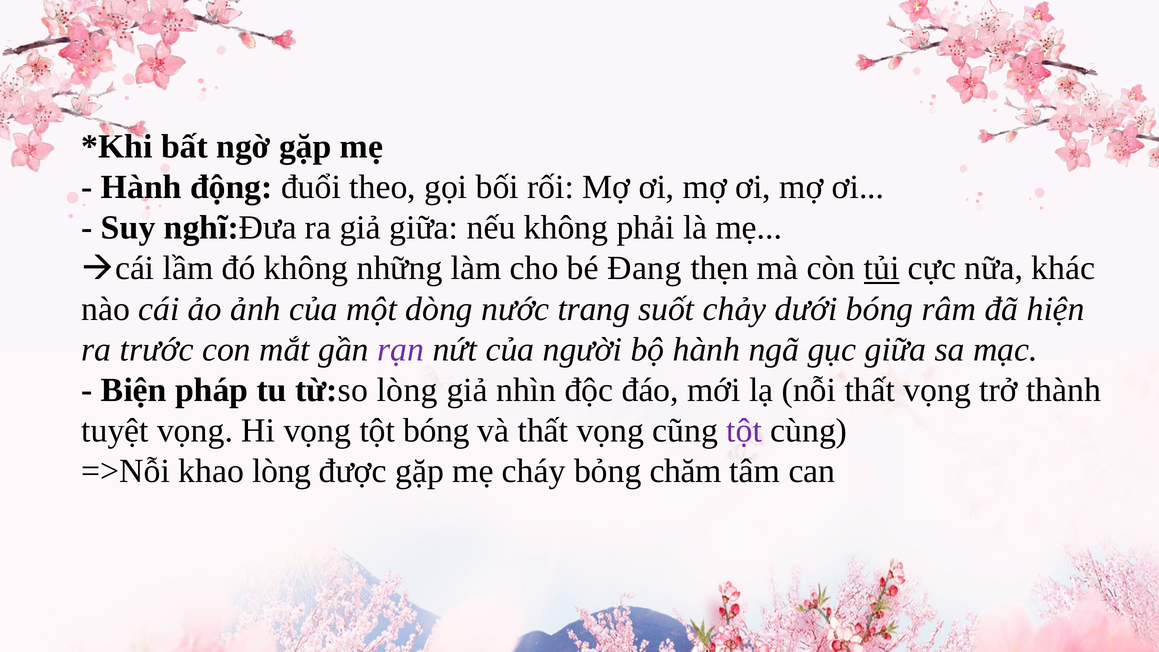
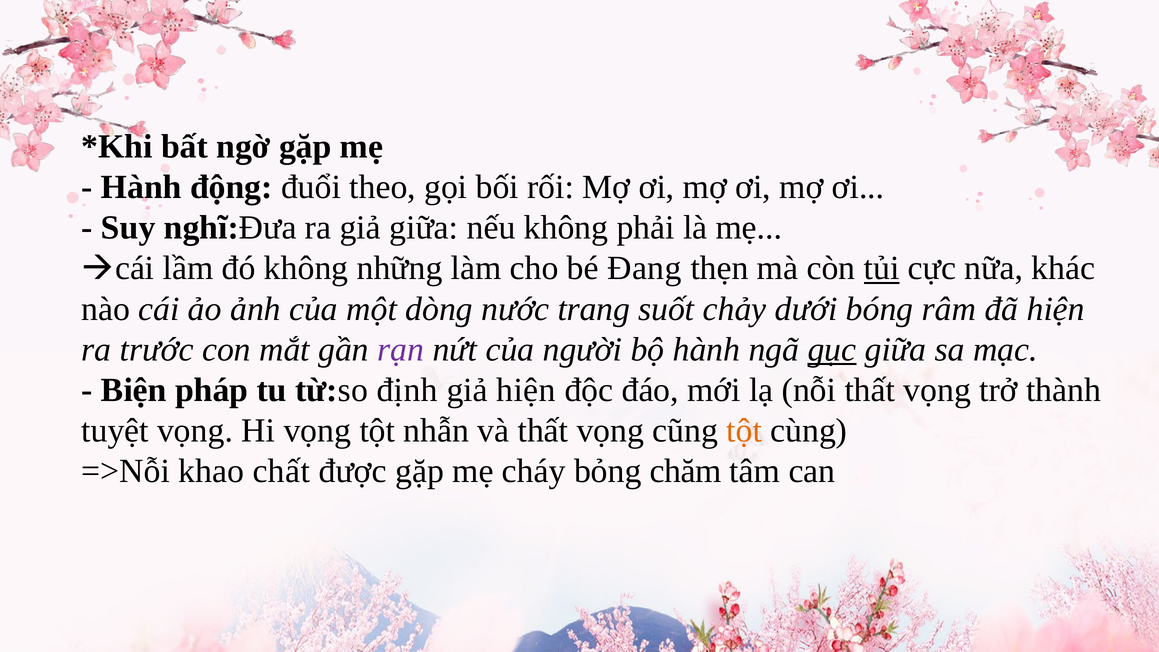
gục underline: none -> present
từ:so lòng: lòng -> định
giả nhìn: nhìn -> hiện
tột bóng: bóng -> nhẫn
tột at (744, 431) colour: purple -> orange
khao lòng: lòng -> chất
